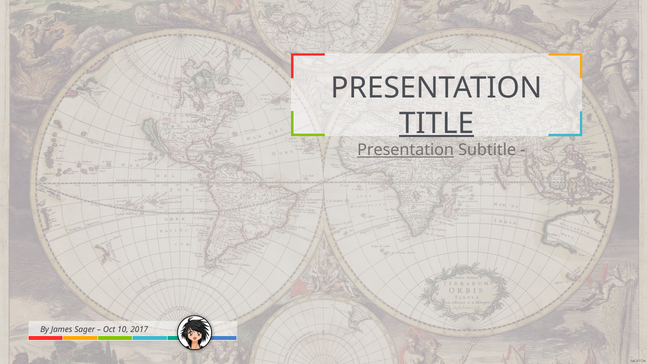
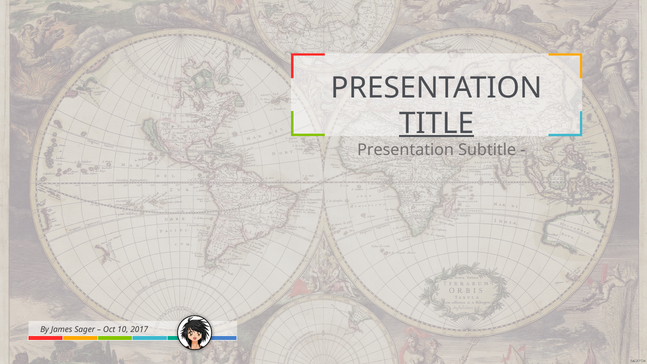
Presentation at (406, 150) underline: present -> none
